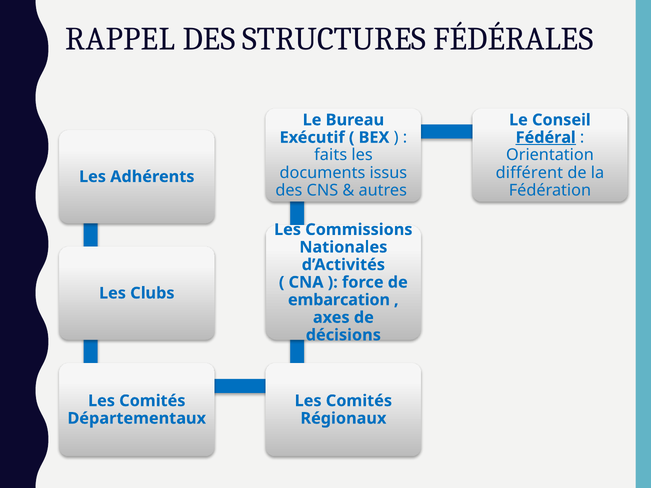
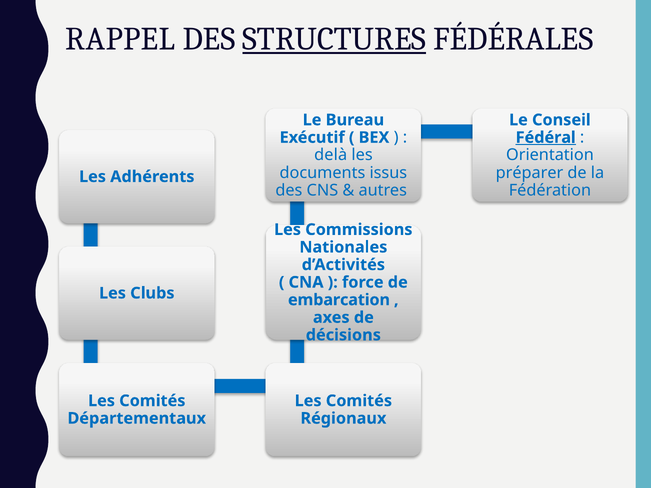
STRUCTURES underline: none -> present
faits: faits -> delà
différent: différent -> préparer
